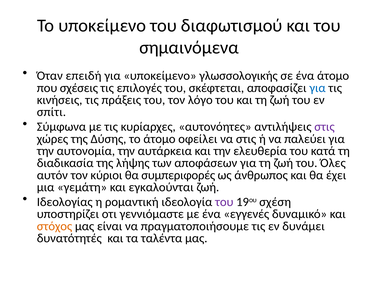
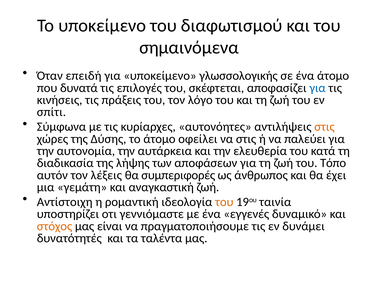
σχέσεις: σχέσεις -> δυνατά
στις at (324, 127) colour: purple -> orange
Όλες: Όλες -> Τόπο
κύριοι: κύριοι -> λέξεις
εγκαλούνται: εγκαλούνται -> αναγκαστική
Ιδεολογίας: Ιδεολογίας -> Αντίστοιχη
του at (224, 202) colour: purple -> orange
σχέση: σχέση -> ταινία
